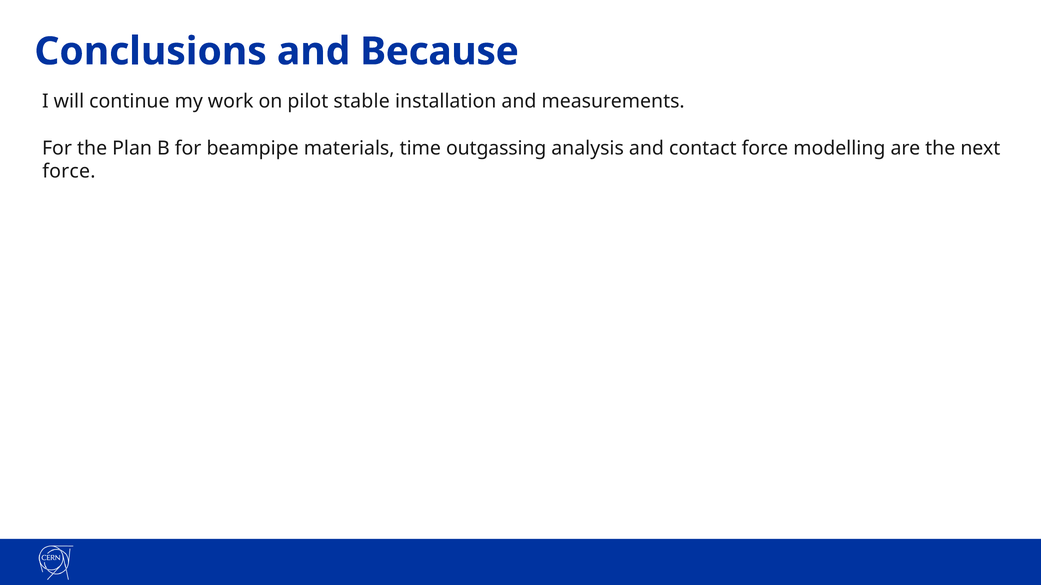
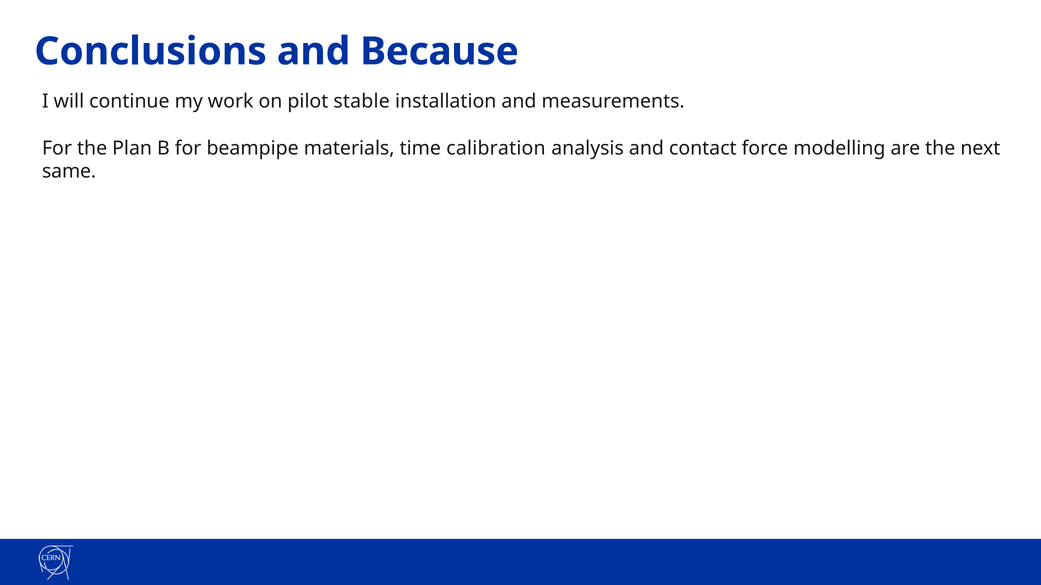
outgassing: outgassing -> calibration
force at (69, 172): force -> same
